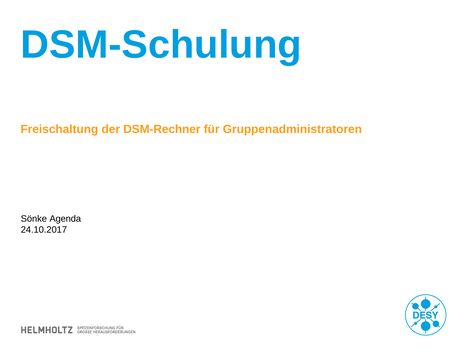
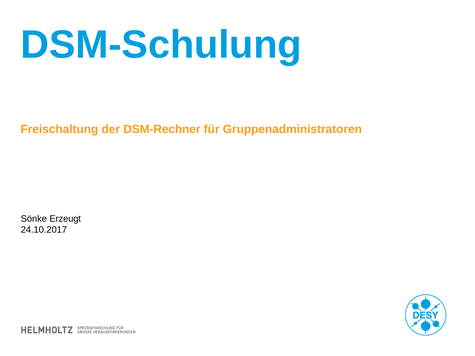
Agenda: Agenda -> Erzeugt
